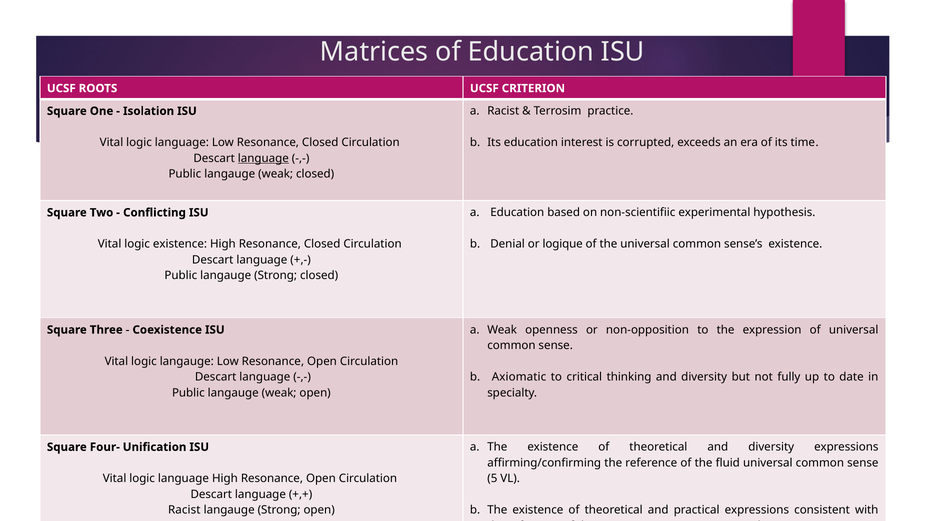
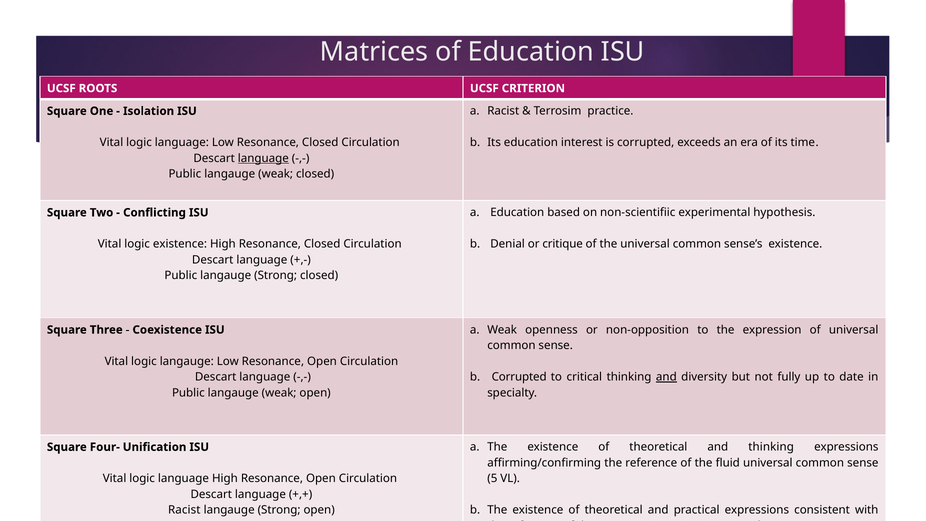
logique: logique -> critique
Axiomatic at (519, 377): Axiomatic -> Corrupted
and at (666, 377) underline: none -> present
theoretical and diversity: diversity -> thinking
